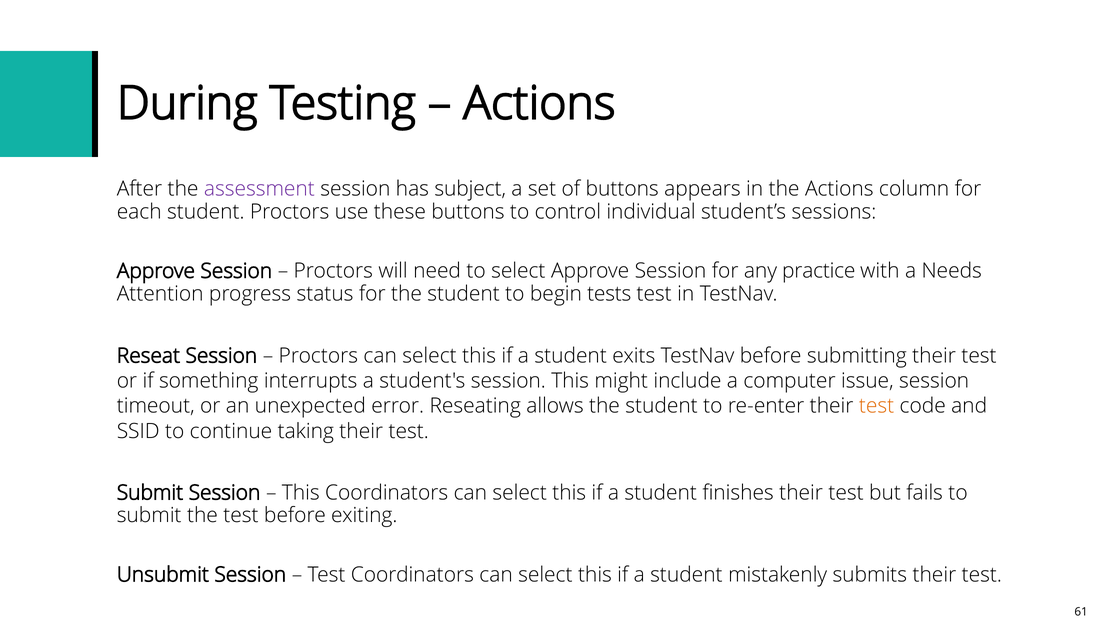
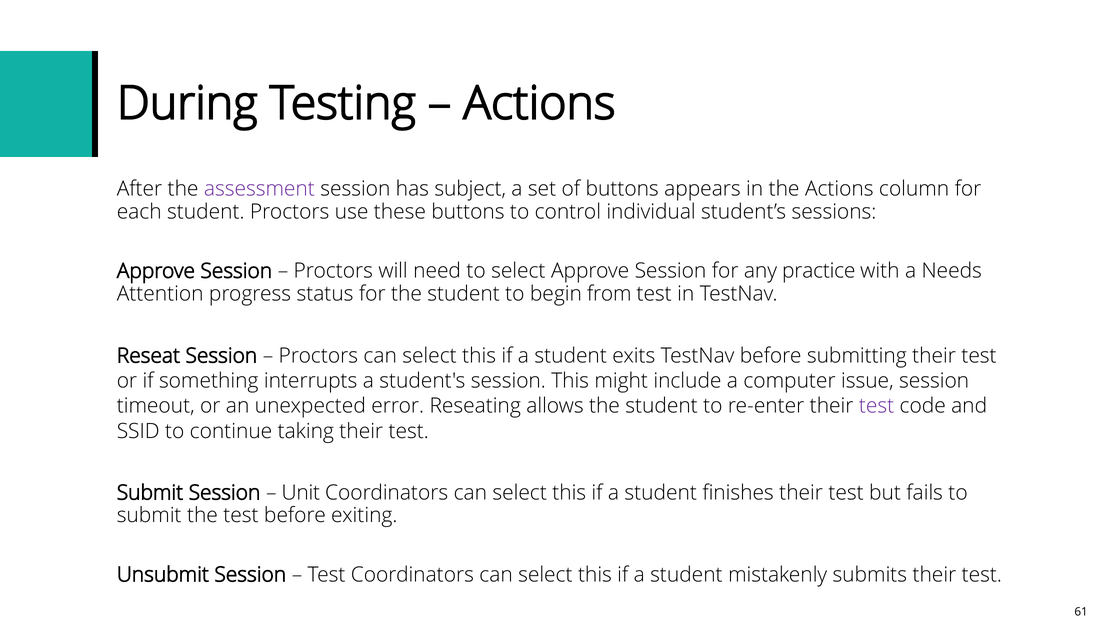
tests: tests -> from
test at (877, 406) colour: orange -> purple
This at (301, 493): This -> Unit
